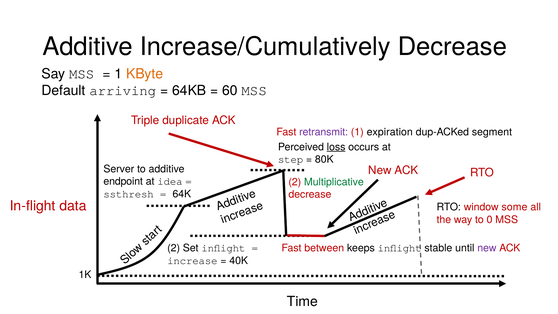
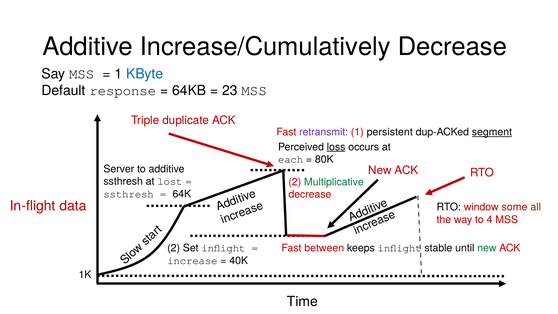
KByte colour: orange -> blue
arriving: arriving -> response
60: 60 -> 23
expiration: expiration -> persistent
segment underline: none -> present
step: step -> each
endpoint at (123, 181): endpoint -> ssthresh
idea: idea -> lost
0: 0 -> 4
new at (487, 248) colour: purple -> green
